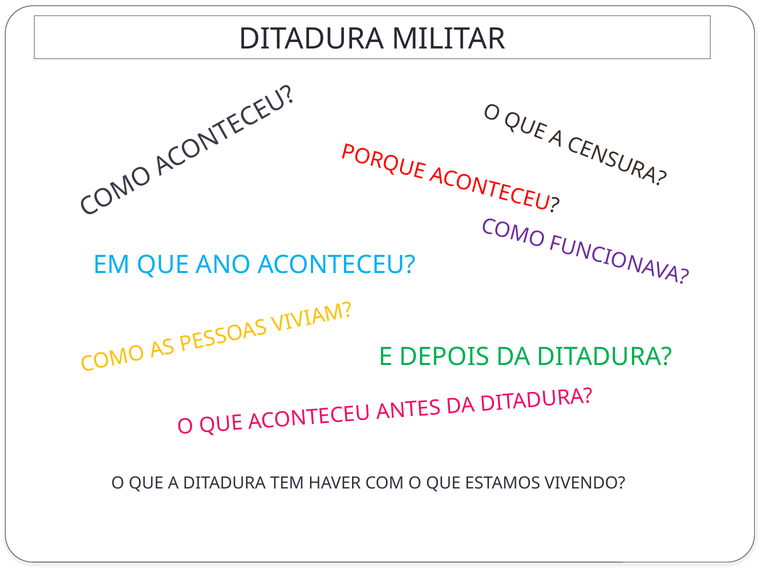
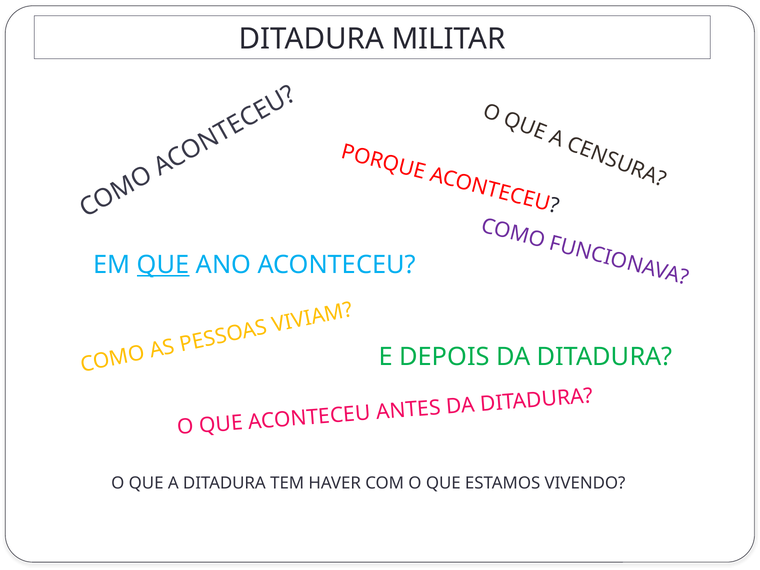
QUE at (163, 265) underline: none -> present
